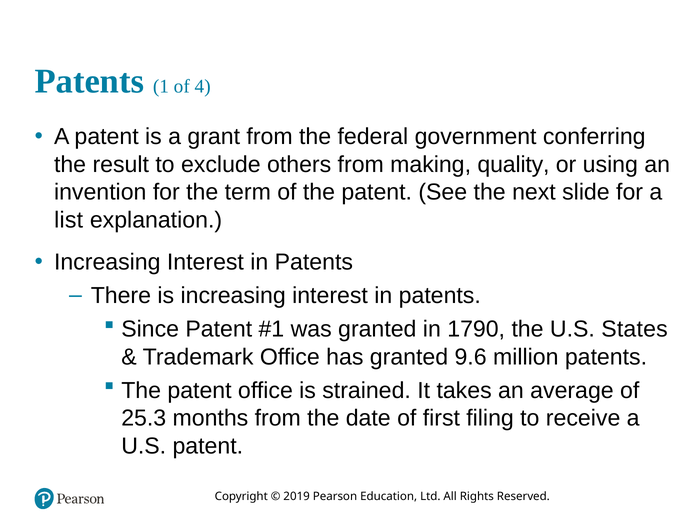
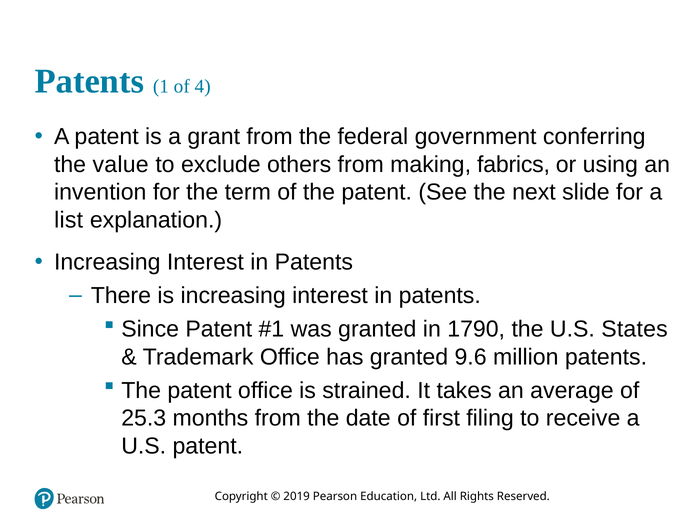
result: result -> value
quality: quality -> fabrics
